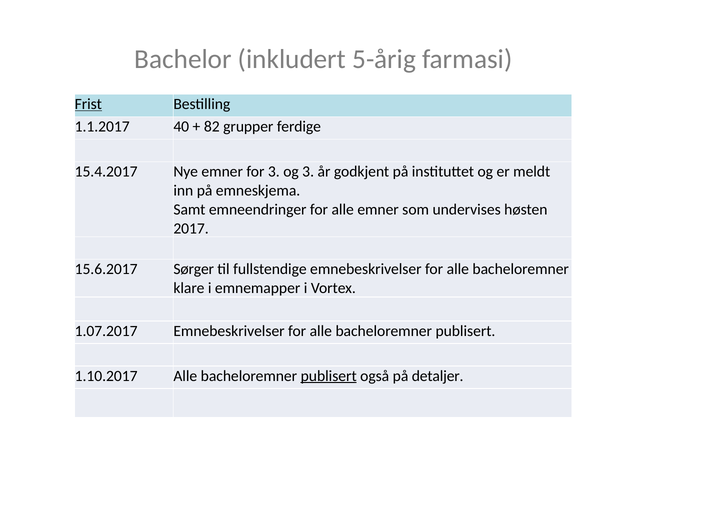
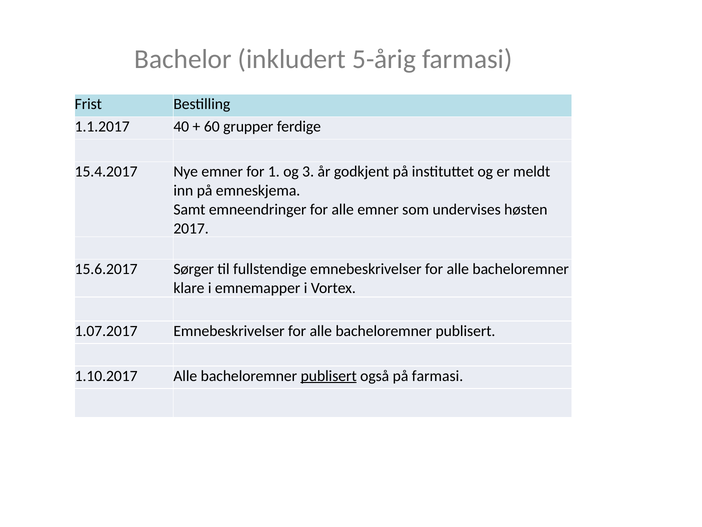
Frist underline: present -> none
82: 82 -> 60
for 3: 3 -> 1
på detaljer: detaljer -> farmasi
